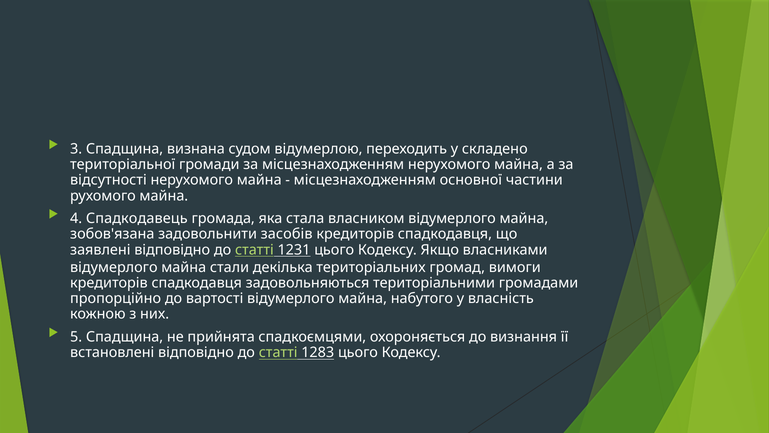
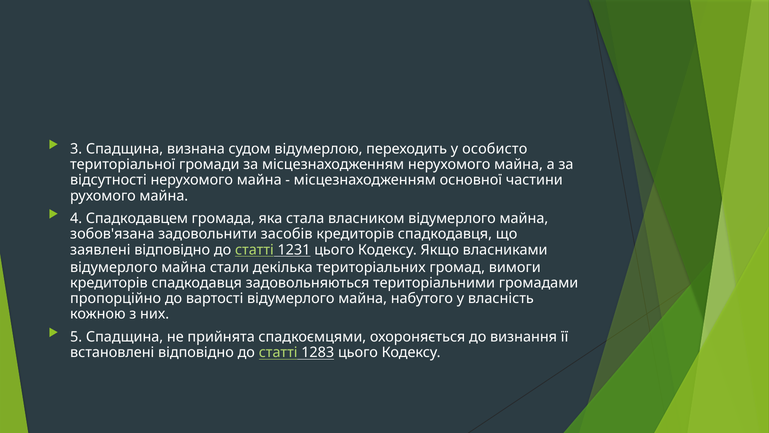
складено: складено -> особисто
Спадкодавець: Спадкодавець -> Спадкодавцем
